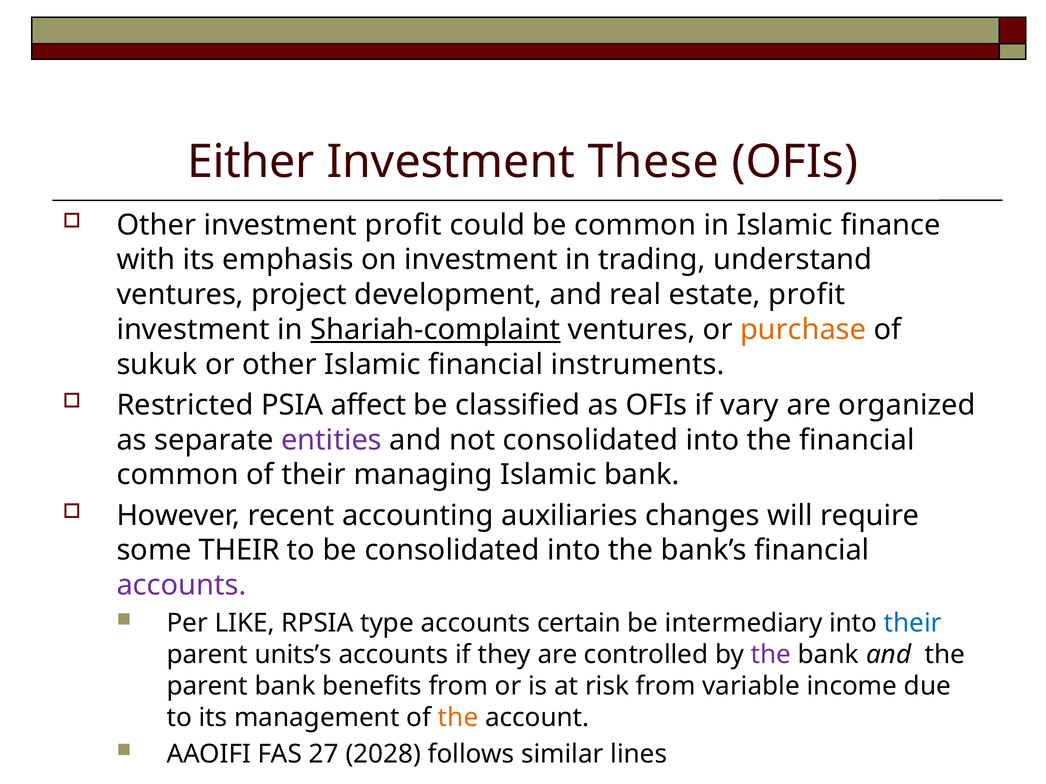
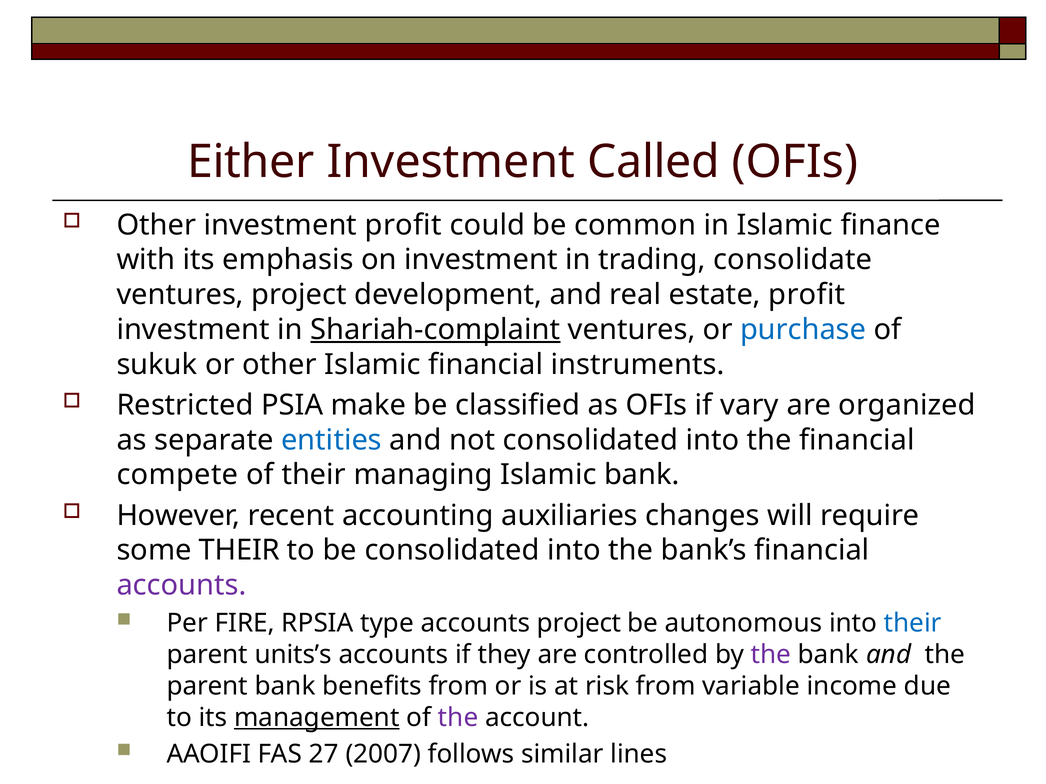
These: These -> Called
understand: understand -> consolidate
purchase colour: orange -> blue
affect: affect -> make
entities colour: purple -> blue
common at (178, 475): common -> compete
LIKE: LIKE -> FIRE
accounts certain: certain -> project
intermediary: intermediary -> autonomous
management underline: none -> present
the at (458, 718) colour: orange -> purple
2028: 2028 -> 2007
